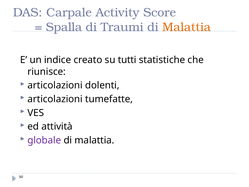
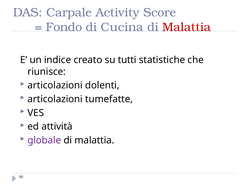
Spalla: Spalla -> Fondo
Traumi: Traumi -> Cucina
Malattia at (187, 27) colour: orange -> red
